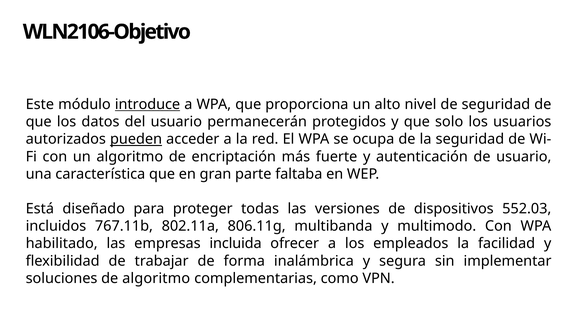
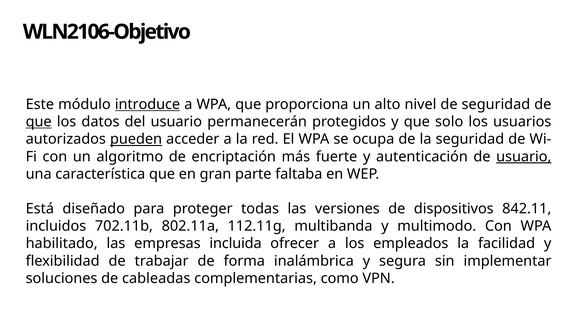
que at (39, 122) underline: none -> present
usuario at (524, 156) underline: none -> present
552.03: 552.03 -> 842.11
767.11b: 767.11b -> 702.11b
806.11g: 806.11g -> 112.11g
de algoritmo: algoritmo -> cableadas
